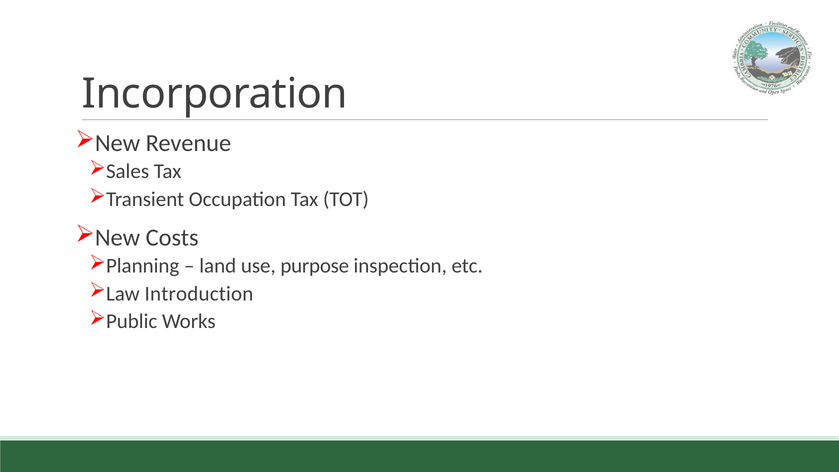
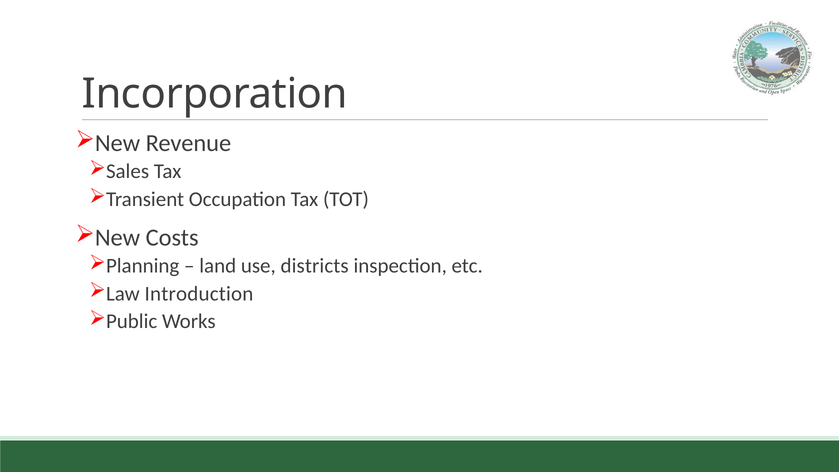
purpose: purpose -> districts
